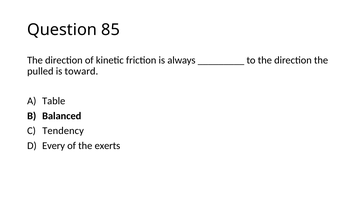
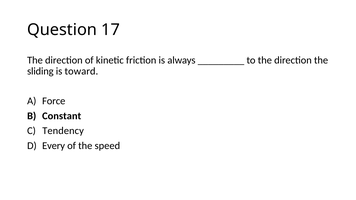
85: 85 -> 17
pulled: pulled -> sliding
Table: Table -> Force
Balanced: Balanced -> Constant
exerts: exerts -> speed
